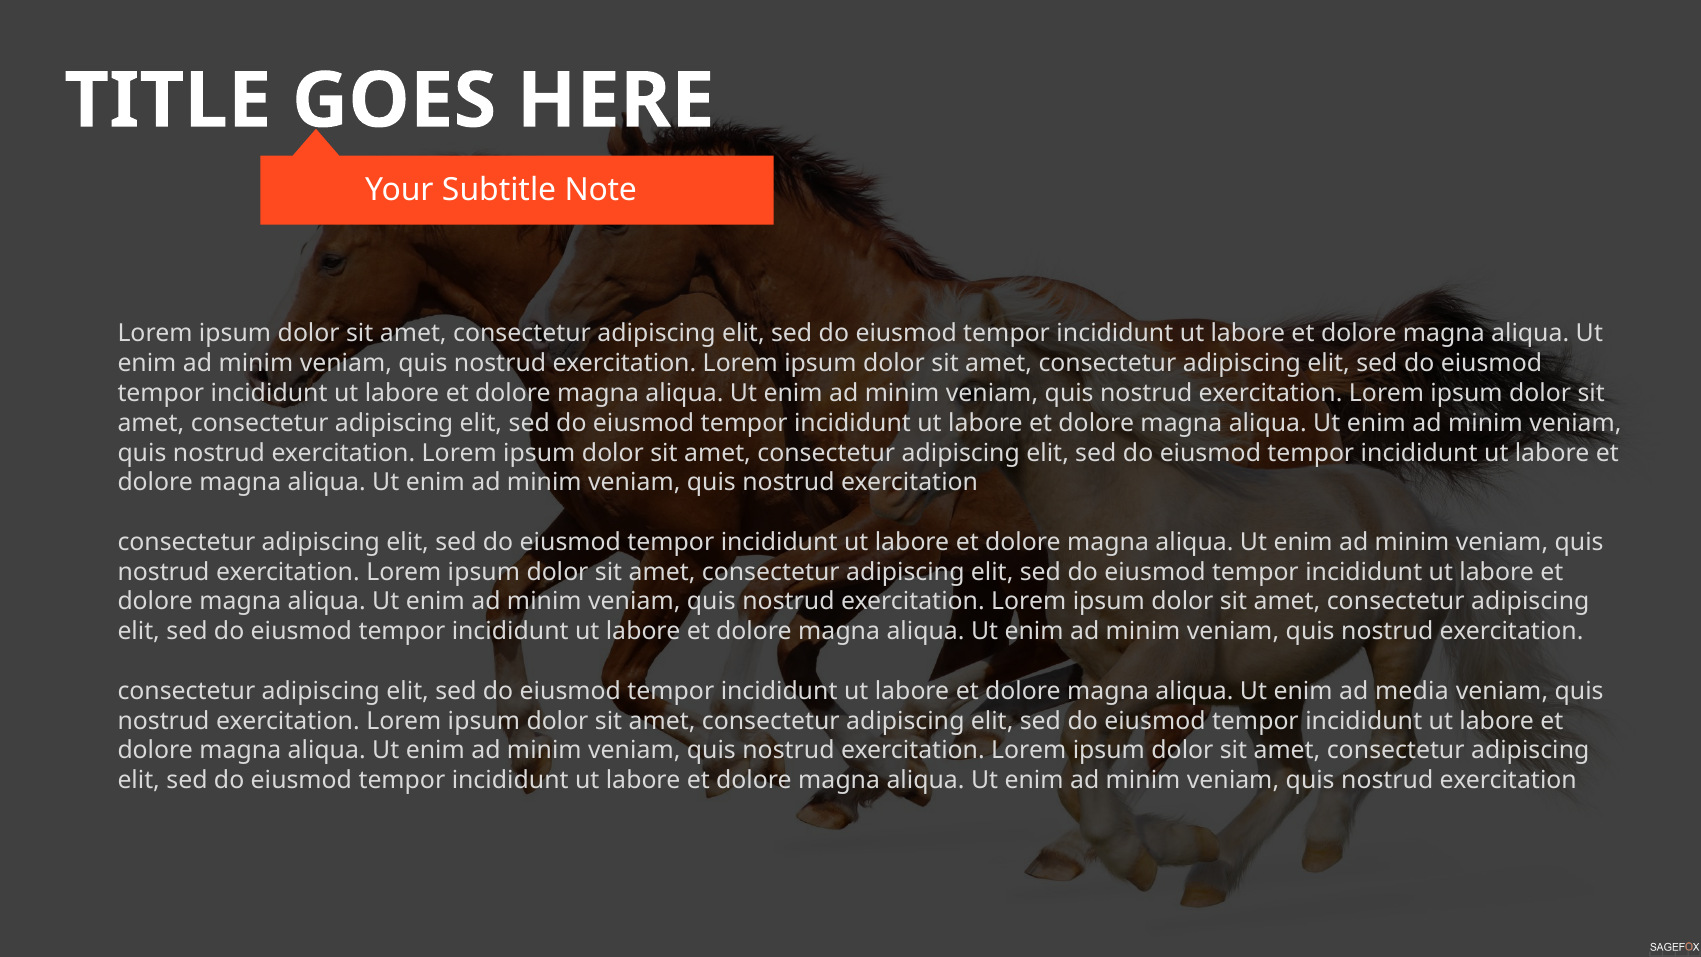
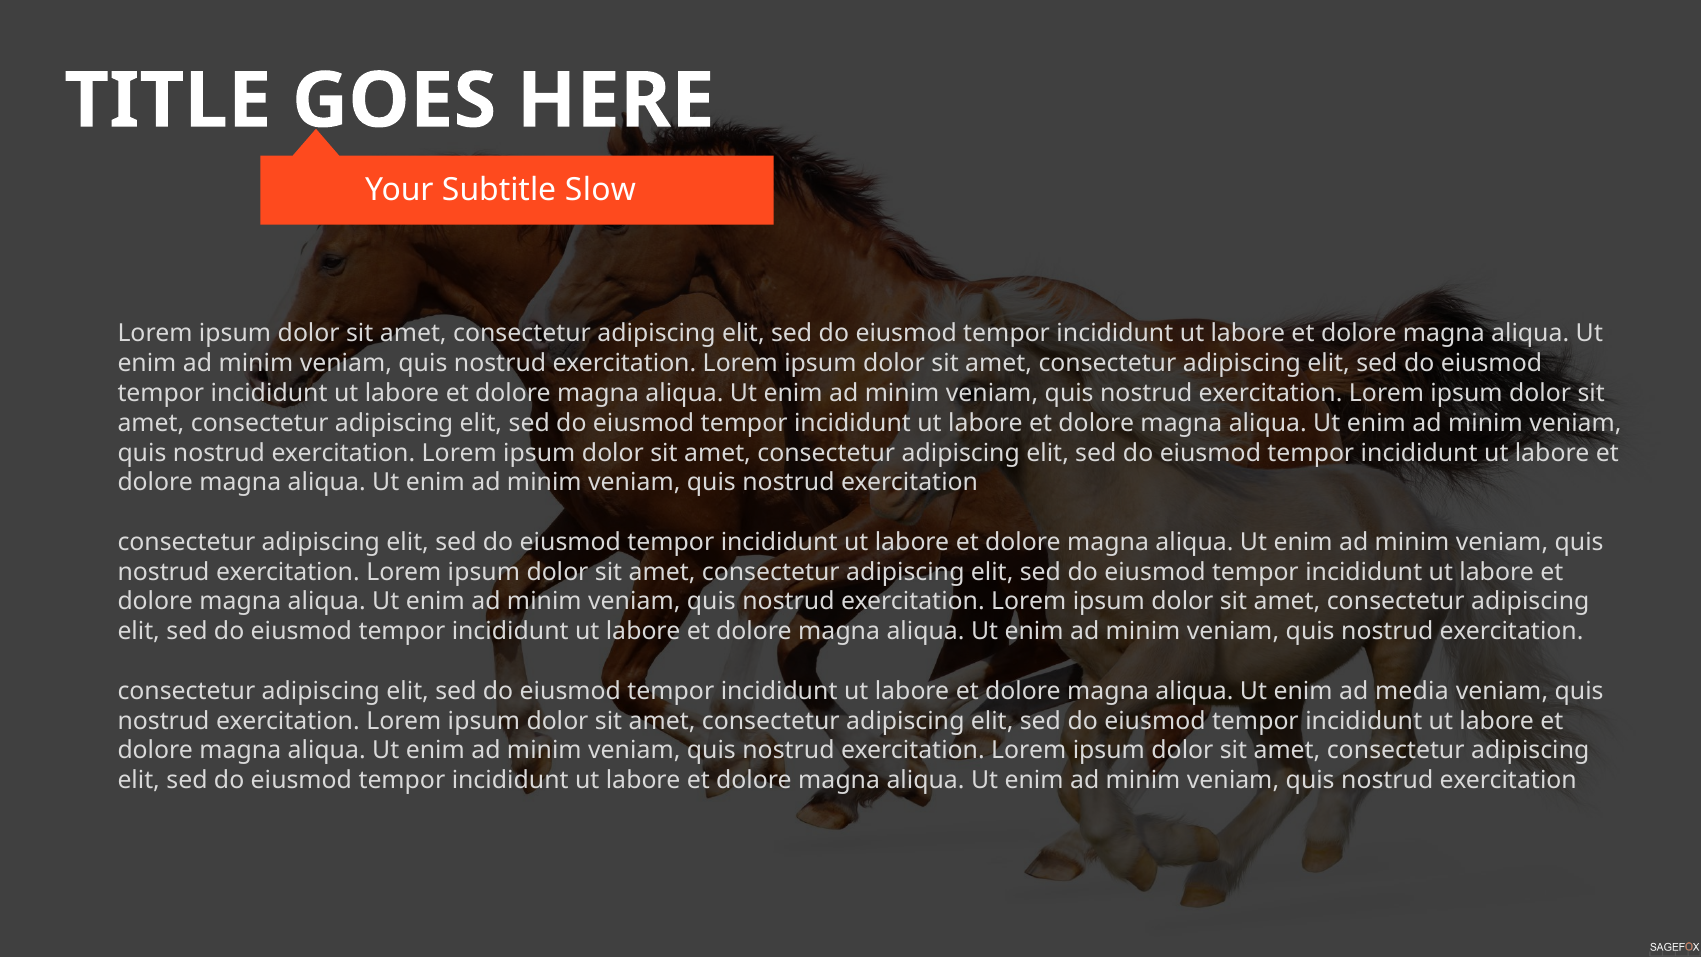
Note: Note -> Slow
